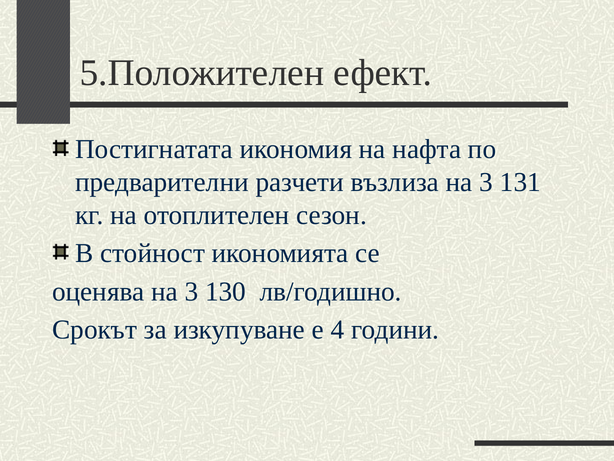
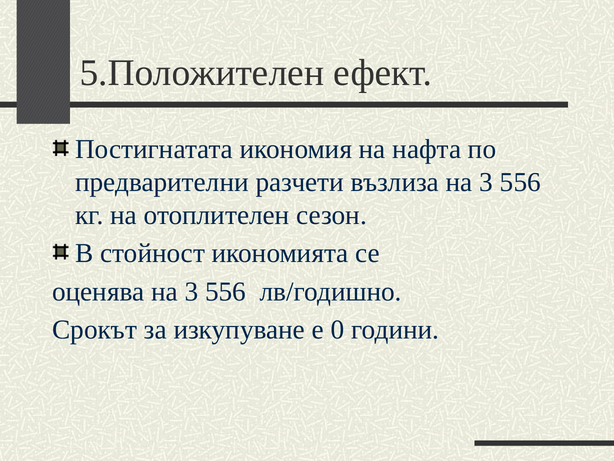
възлиза на 3 131: 131 -> 556
оценява на 3 130: 130 -> 556
4: 4 -> 0
